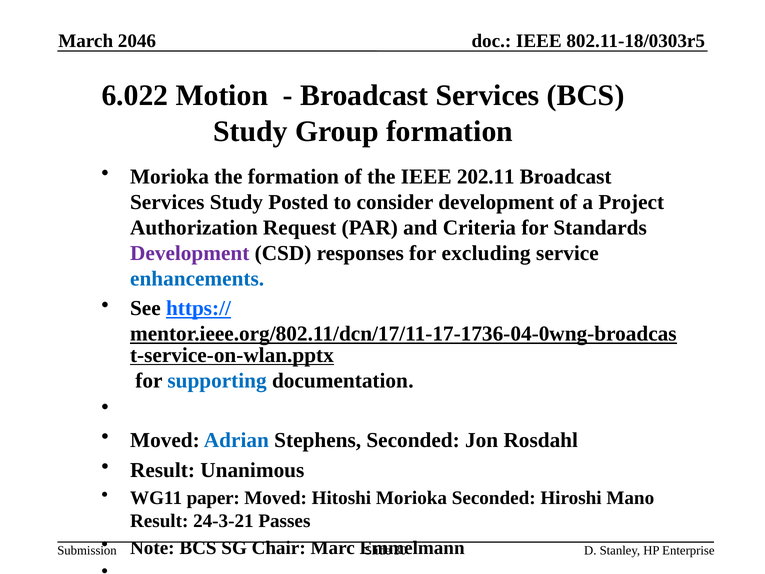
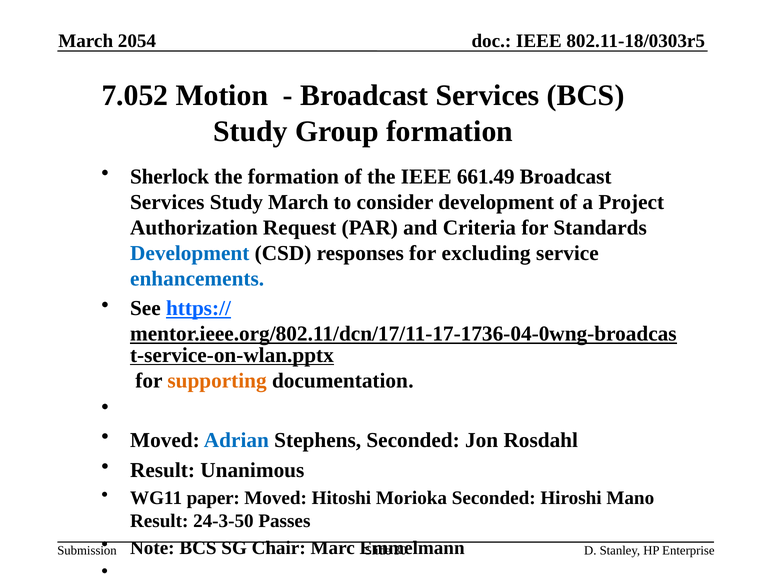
2046: 2046 -> 2054
6.022: 6.022 -> 7.052
Morioka at (169, 176): Morioka -> Sherlock
202.11: 202.11 -> 661.49
Study Posted: Posted -> March
Development at (190, 253) colour: purple -> blue
supporting colour: blue -> orange
24-3-21: 24-3-21 -> 24-3-50
